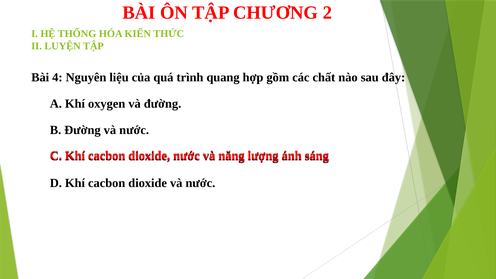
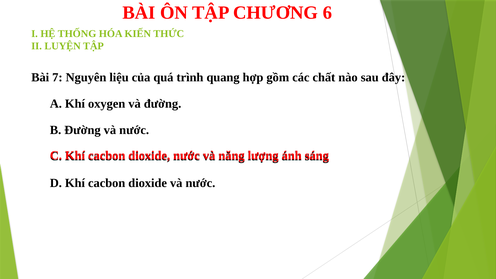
2: 2 -> 6
4: 4 -> 7
